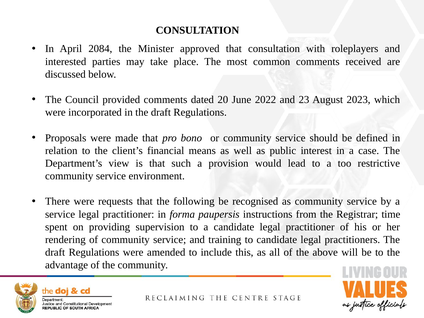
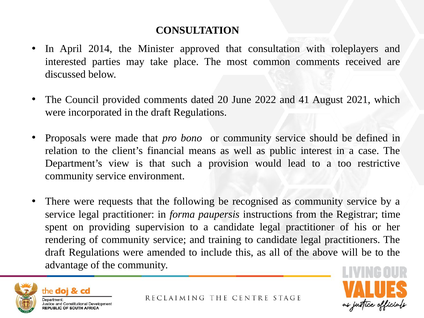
2084: 2084 -> 2014
23: 23 -> 41
2023: 2023 -> 2021
